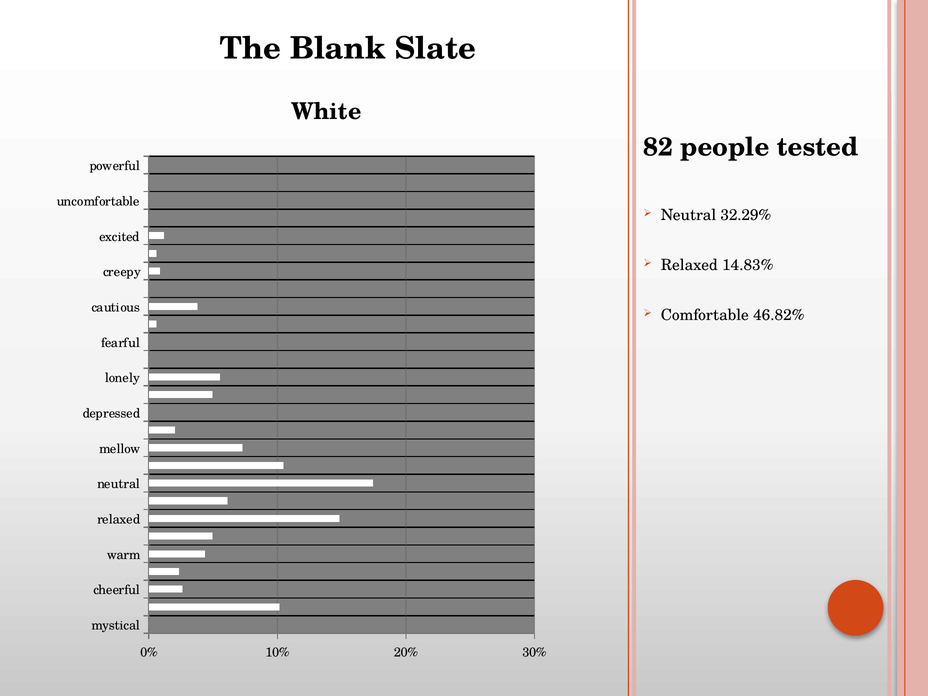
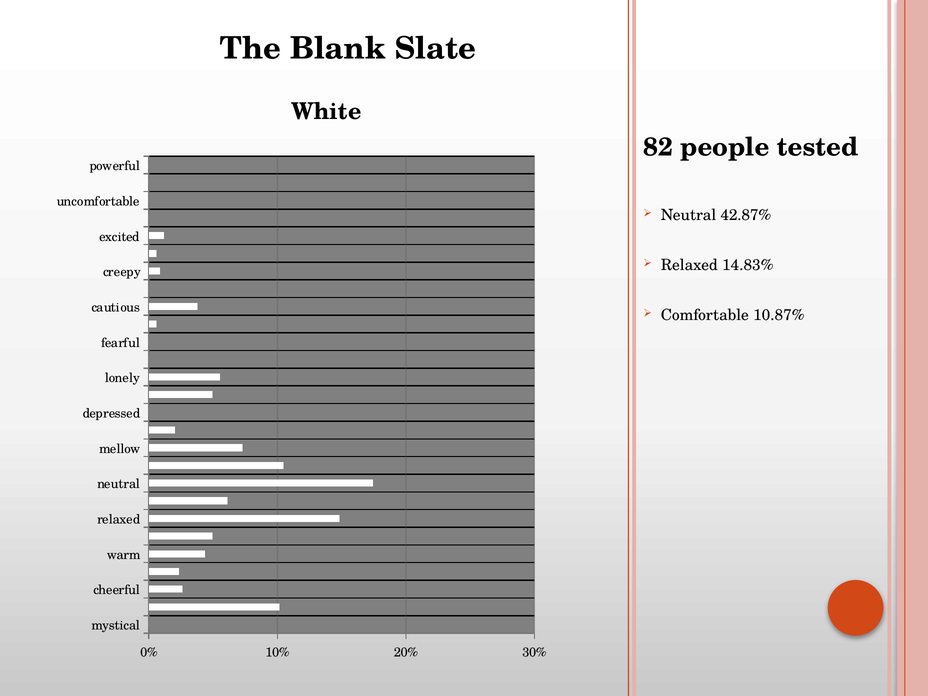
32.29%: 32.29% -> 42.87%
46.82%: 46.82% -> 10.87%
